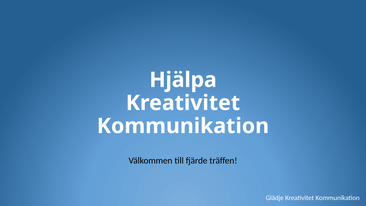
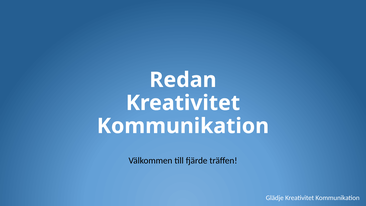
Hjälpa: Hjälpa -> Redan
